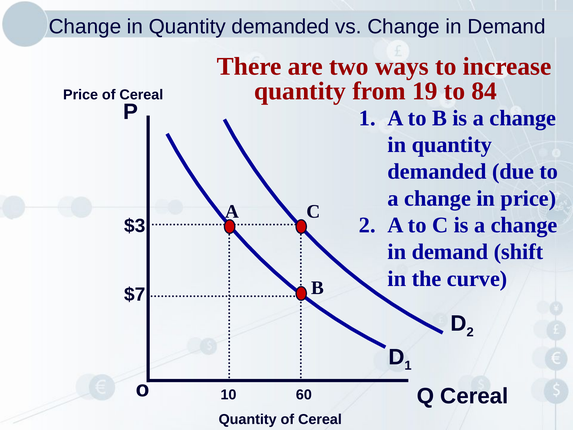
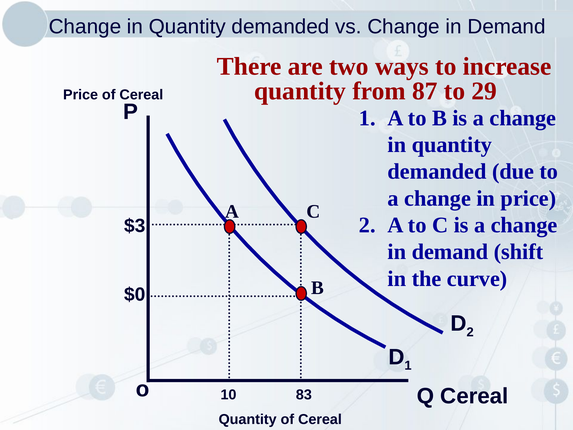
19: 19 -> 87
84: 84 -> 29
$7: $7 -> $0
60: 60 -> 83
